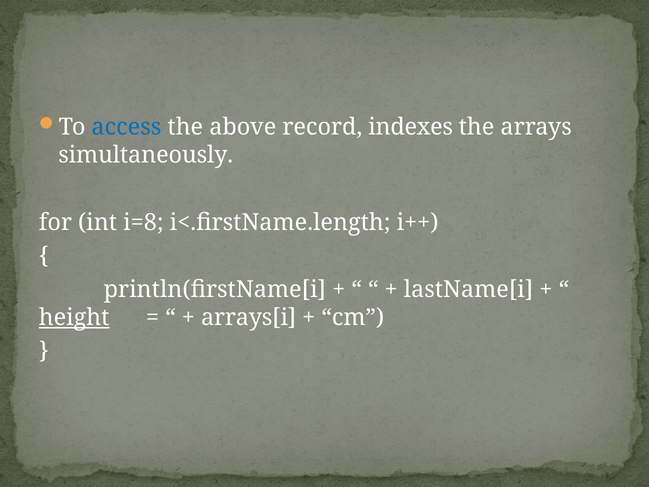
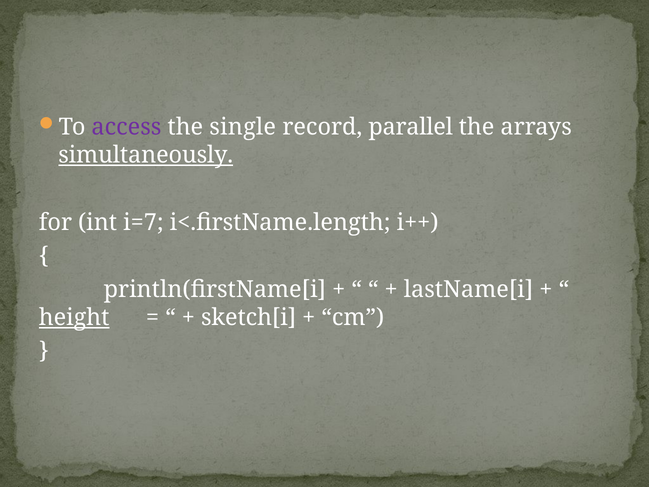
access colour: blue -> purple
above: above -> single
indexes: indexes -> parallel
simultaneously underline: none -> present
i=8: i=8 -> i=7
arrays[i: arrays[i -> sketch[i
